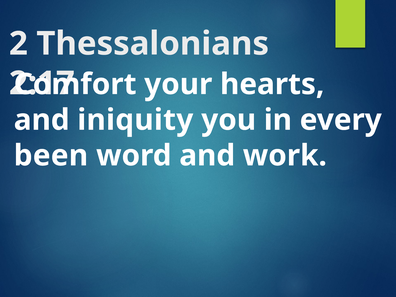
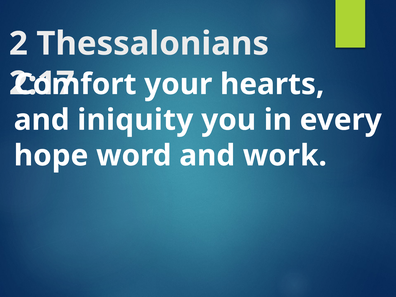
been: been -> hope
